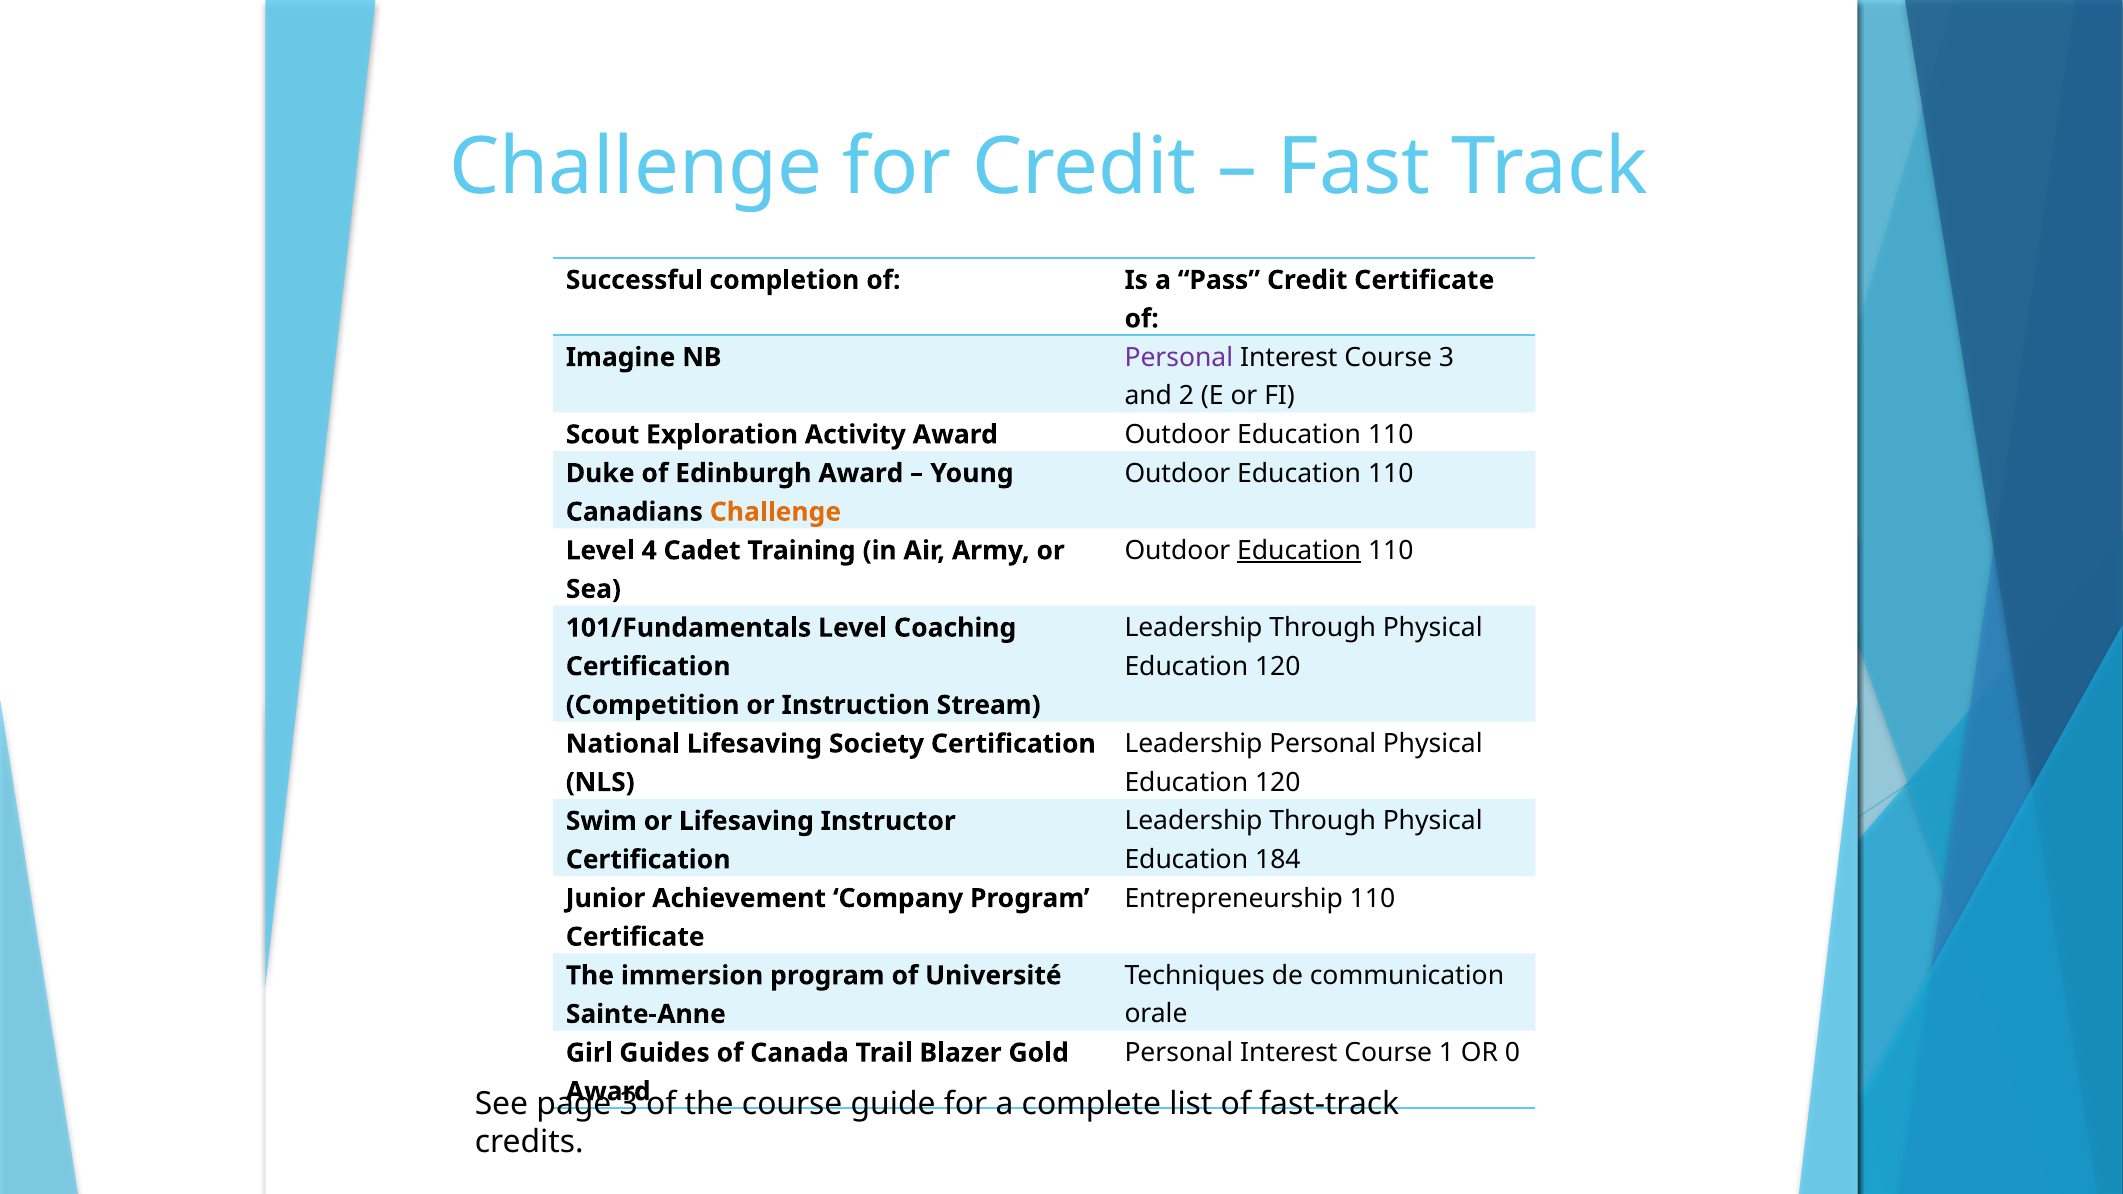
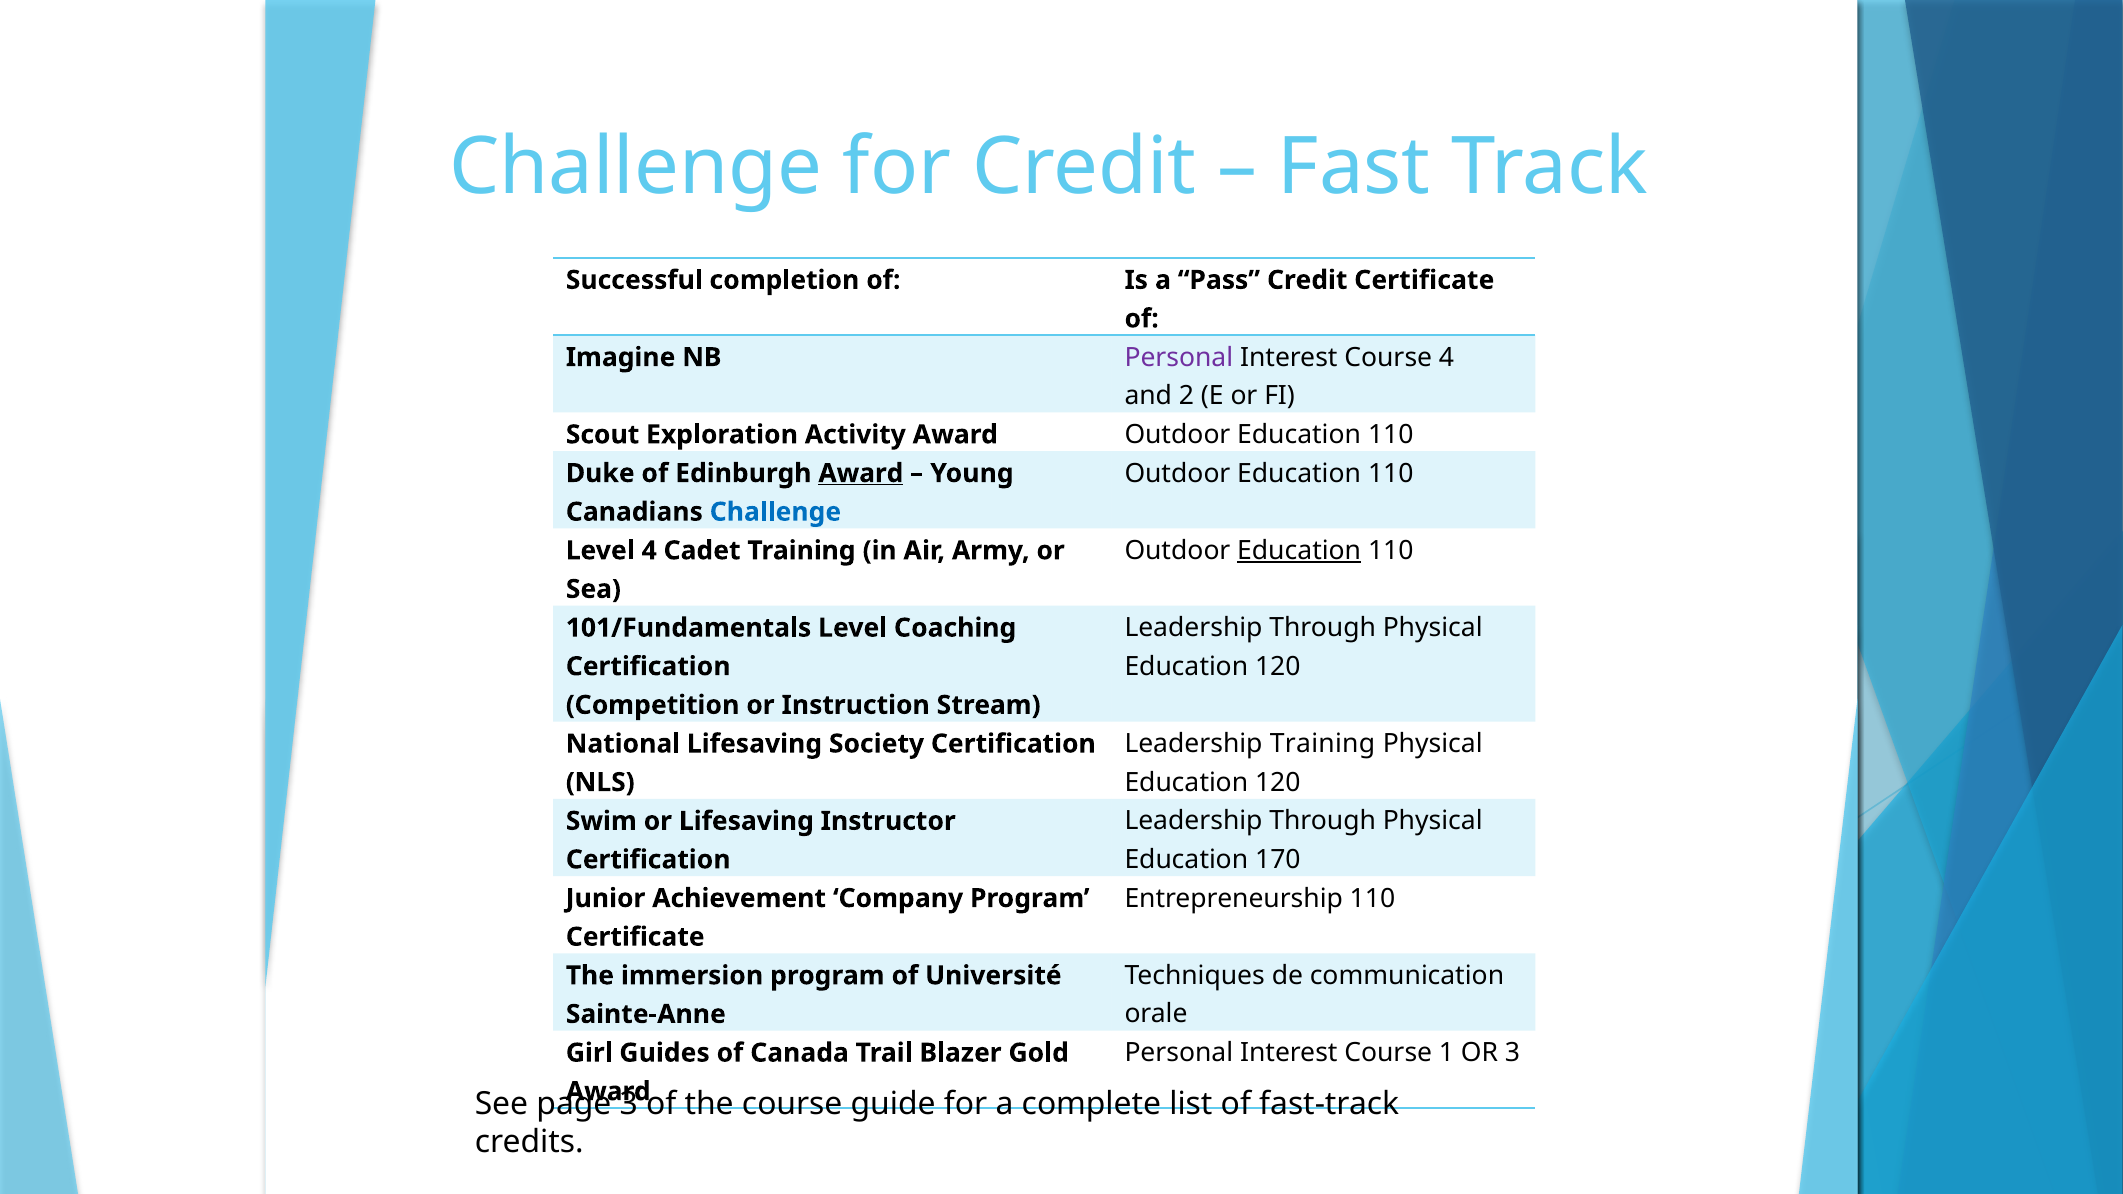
Course 3: 3 -> 4
Award at (861, 473) underline: none -> present
Challenge at (775, 512) colour: orange -> blue
Leadership Personal: Personal -> Training
184: 184 -> 170
OR 0: 0 -> 3
